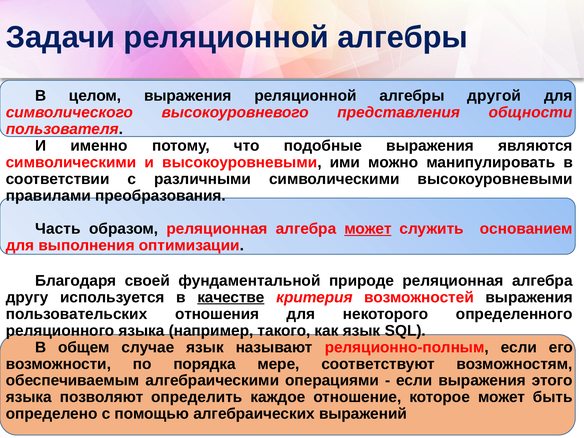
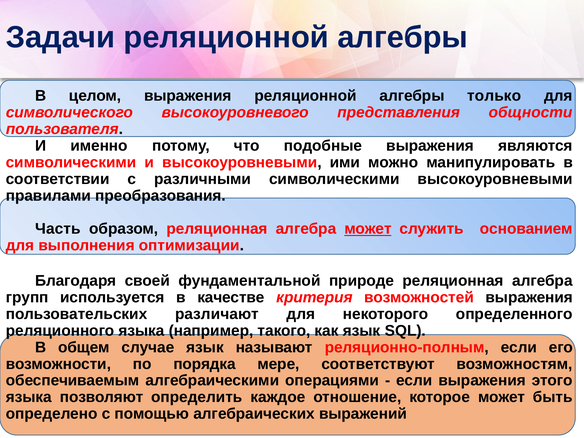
другой: другой -> только
другу: другу -> групп
качестве underline: present -> none
отношения: отношения -> различают
